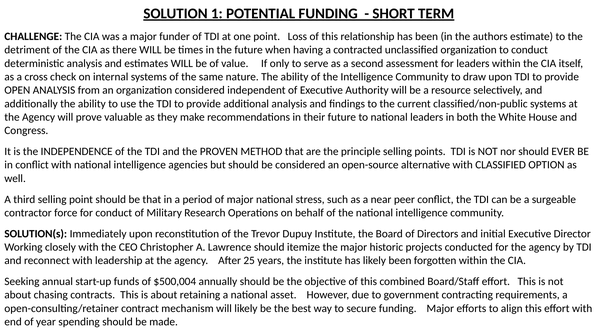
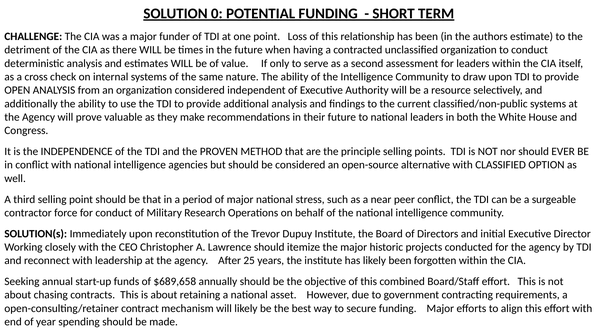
1: 1 -> 0
$500,004: $500,004 -> $689,658
